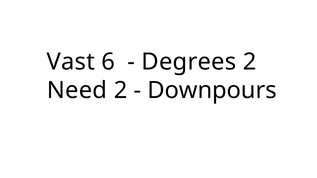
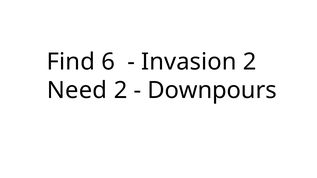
Vast: Vast -> Find
Degrees: Degrees -> Invasion
